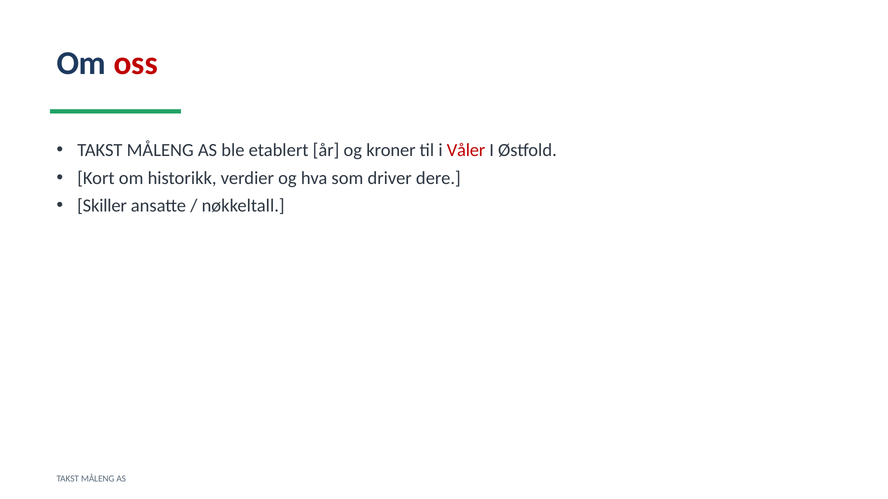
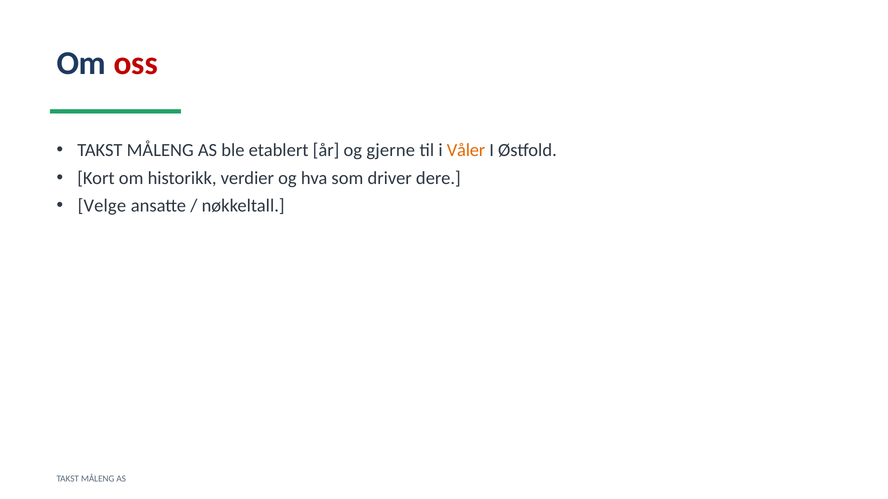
kroner: kroner -> gjerne
Våler colour: red -> orange
Skiller: Skiller -> Velge
